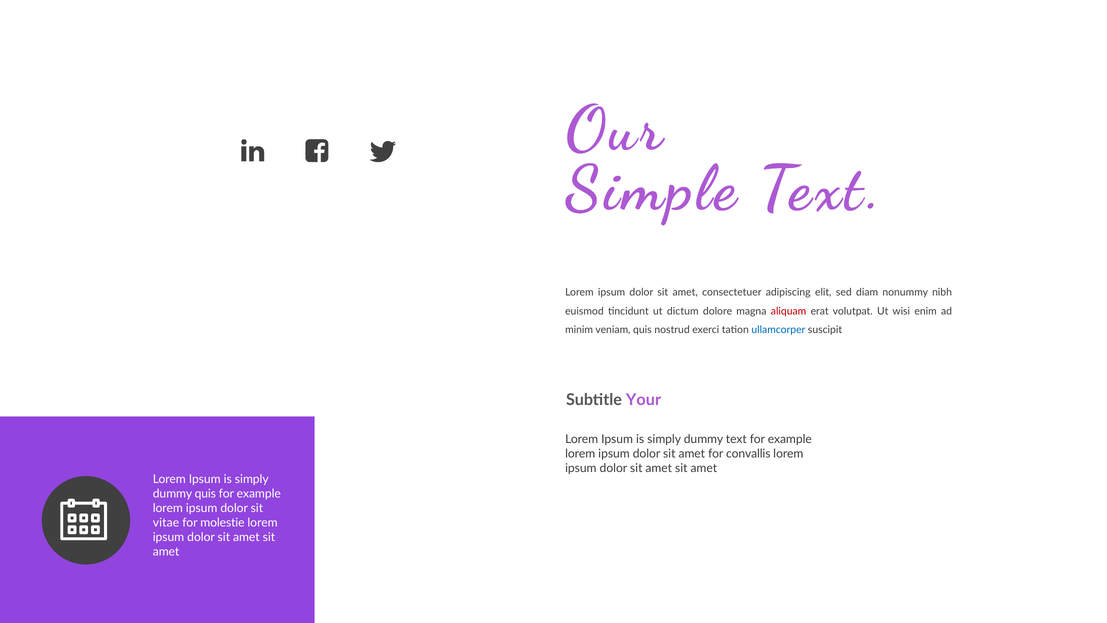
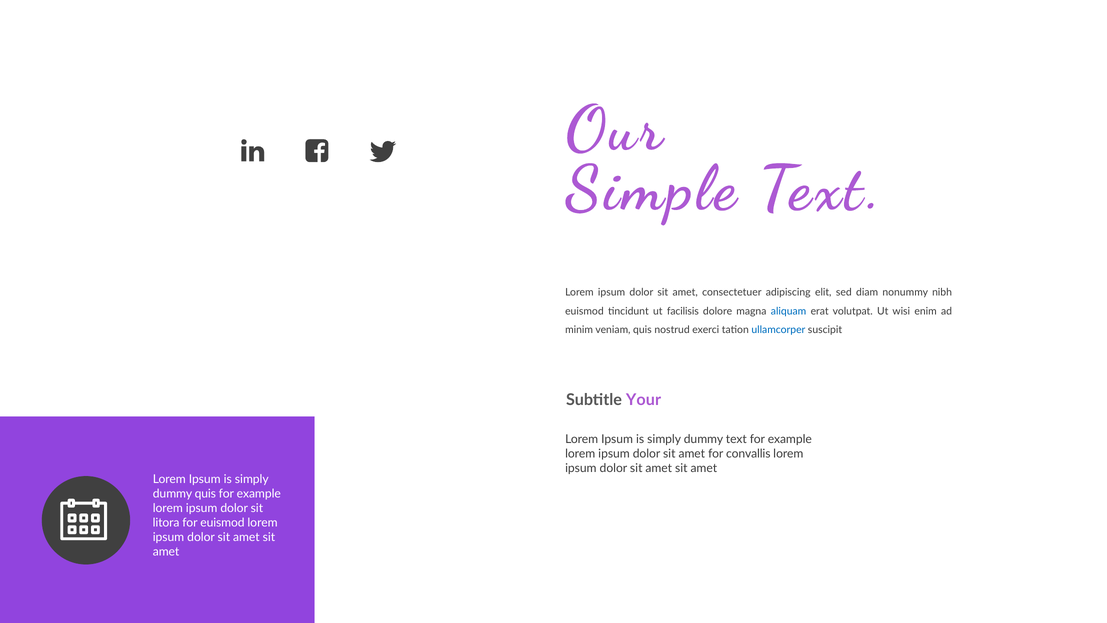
dictum: dictum -> facilisis
aliquam colour: red -> blue
vitae: vitae -> litora
for molestie: molestie -> euismod
